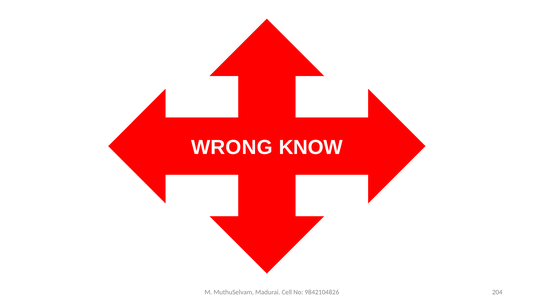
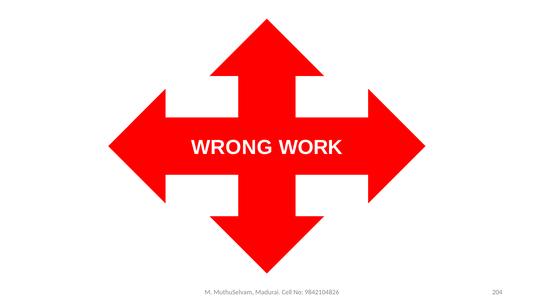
KNOW: KNOW -> WORK
